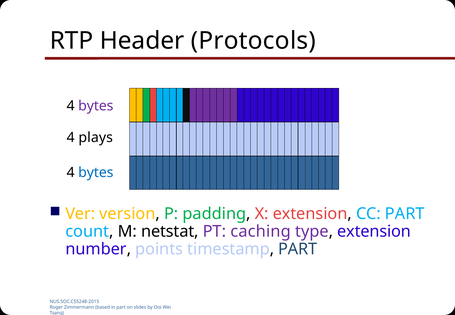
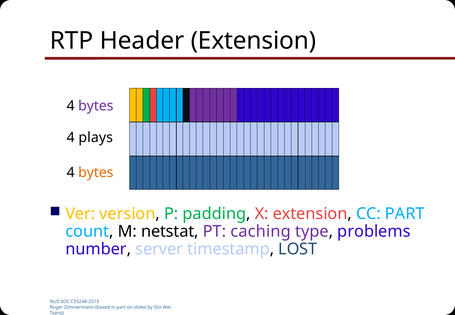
Header Protocols: Protocols -> Extension
bytes at (96, 172) colour: blue -> orange
type extension: extension -> problems
points: points -> server
timestamp PART: PART -> LOST
